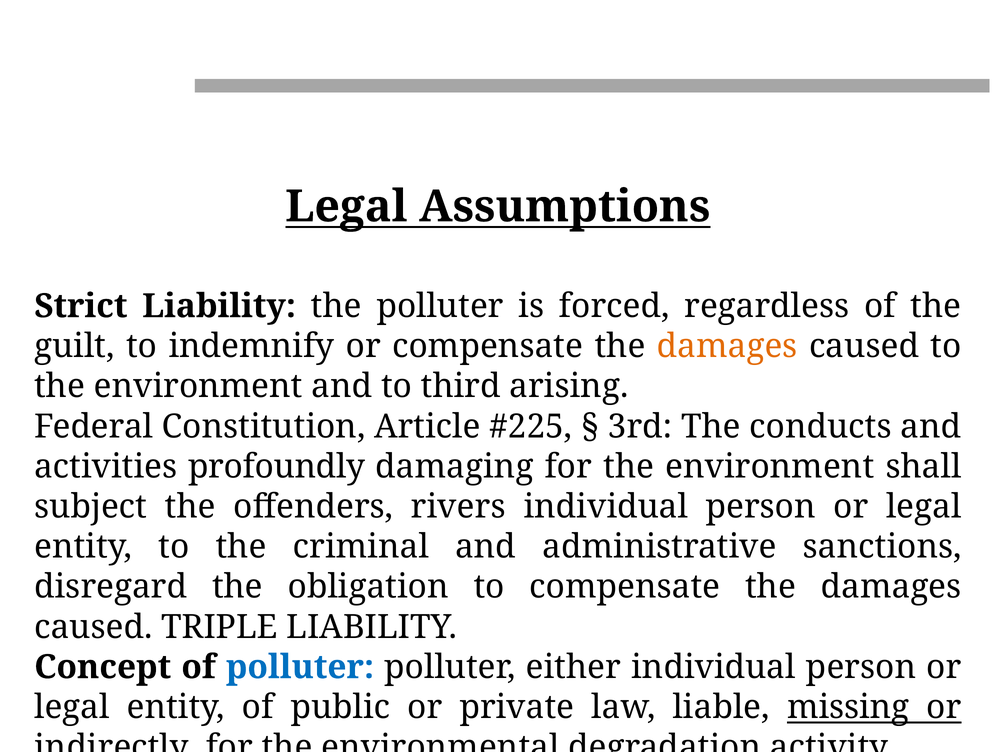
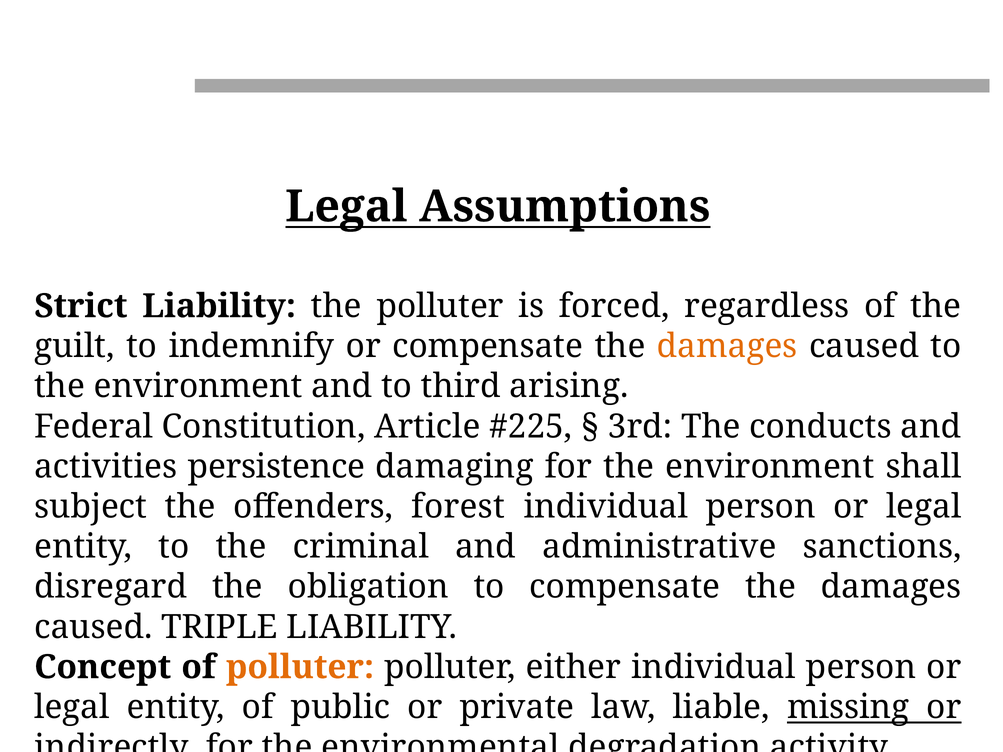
profoundly: profoundly -> persistence
rivers: rivers -> forest
polluter at (300, 667) colour: blue -> orange
